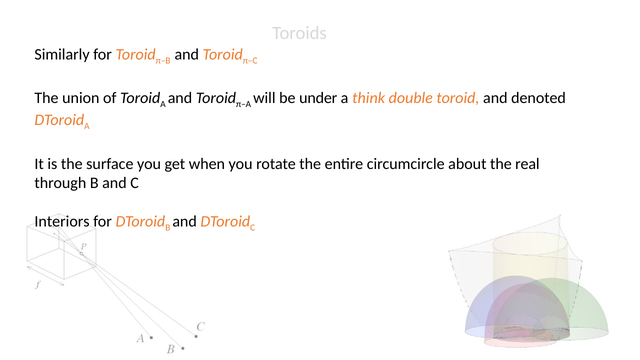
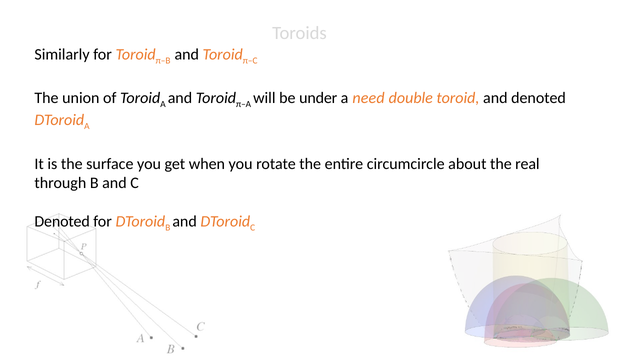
think: think -> need
Interiors at (62, 221): Interiors -> Denoted
